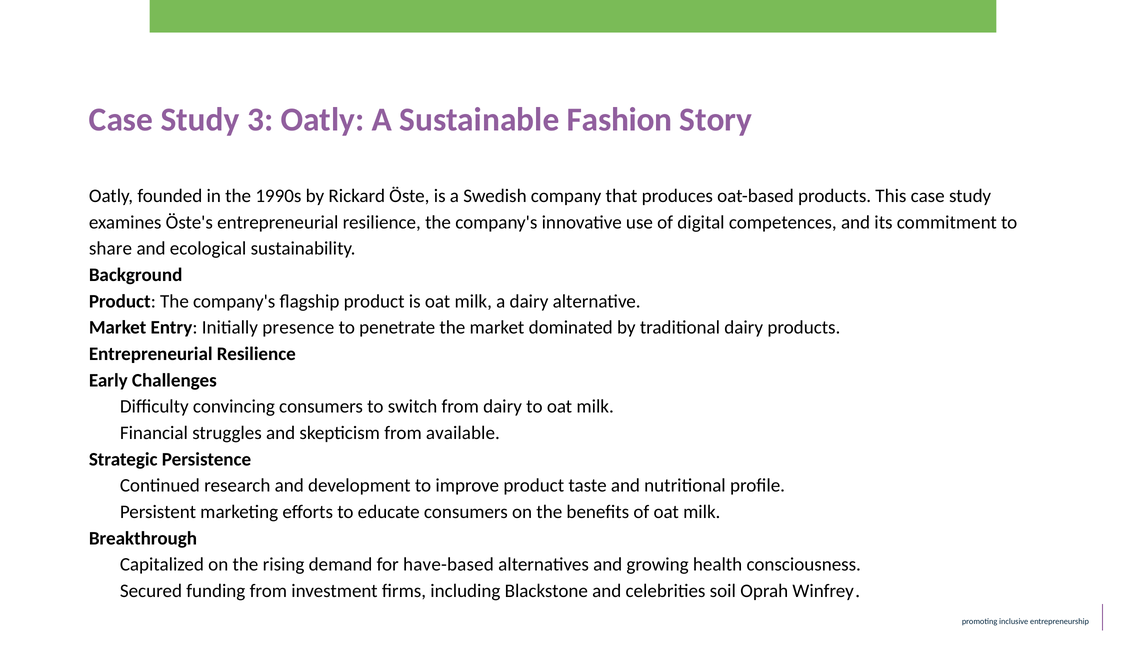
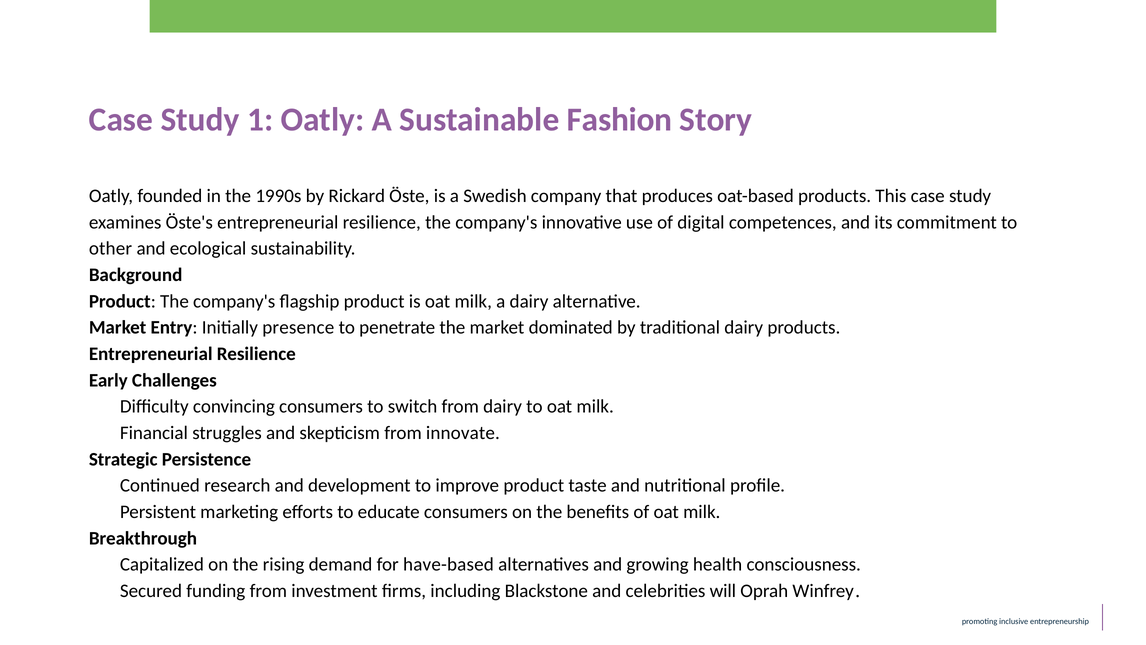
3: 3 -> 1
share: share -> other
available: available -> innovate
soil: soil -> will
